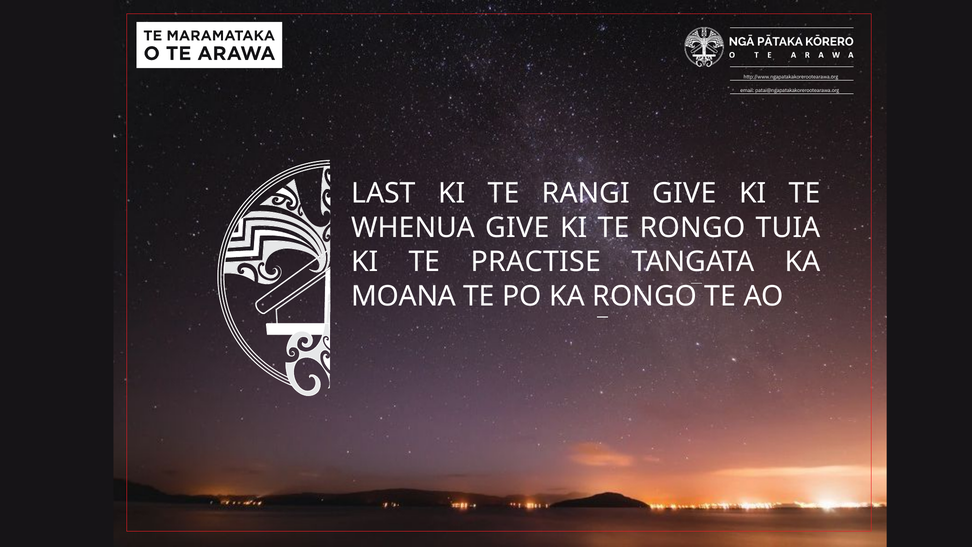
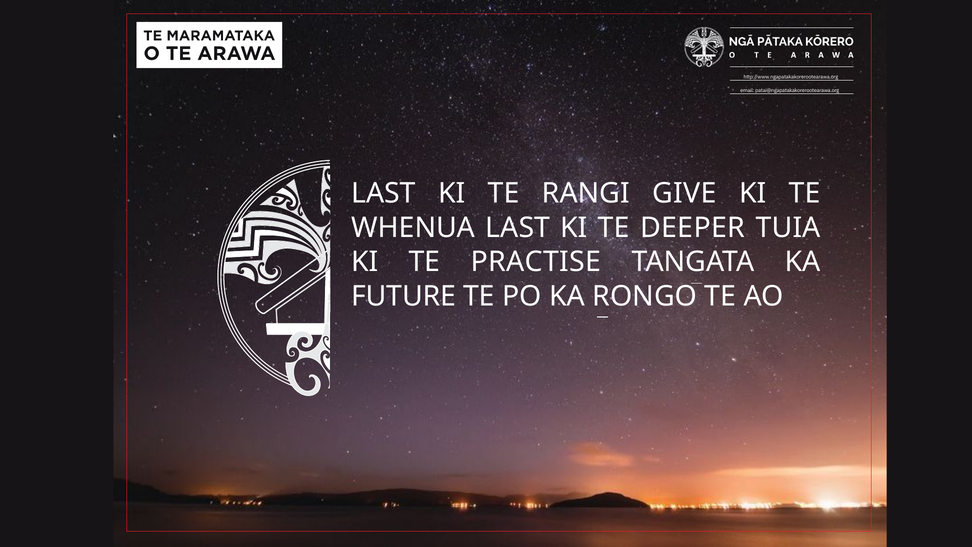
WHENUA GIVE: GIVE -> LAST
TE RONGO: RONGO -> DEEPER
MOANA: MOANA -> FUTURE
